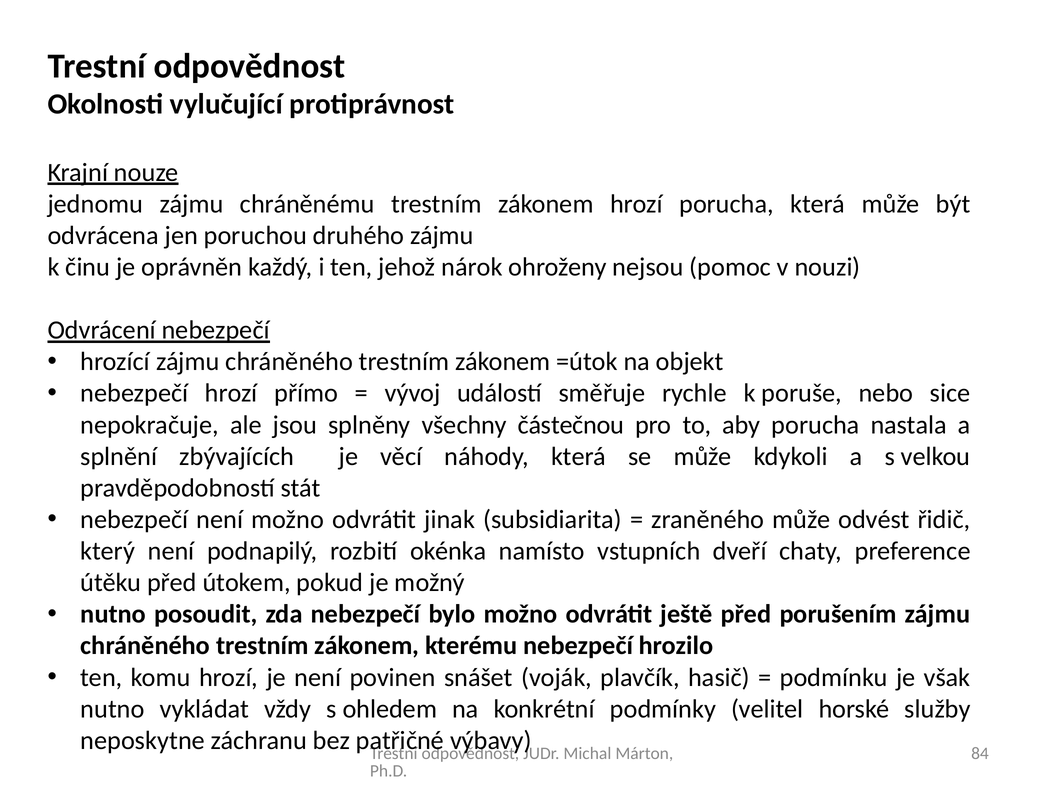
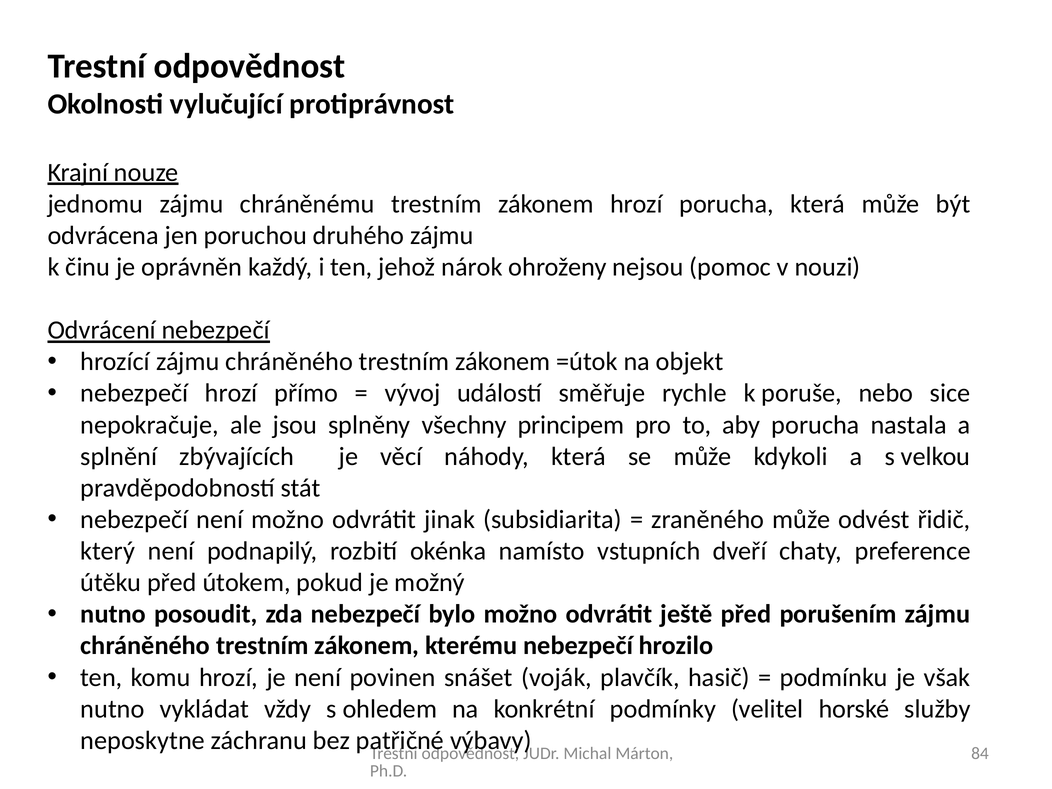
částečnou: částečnou -> principem
